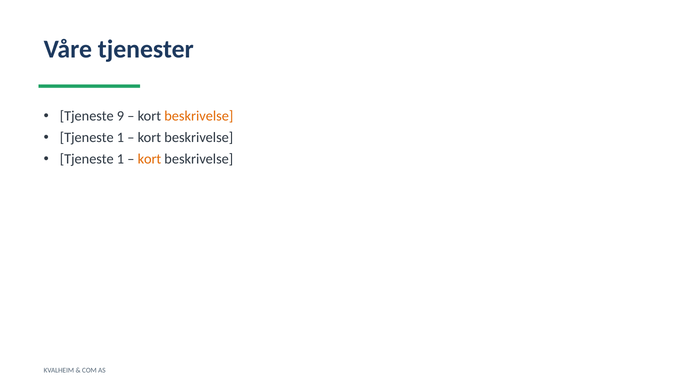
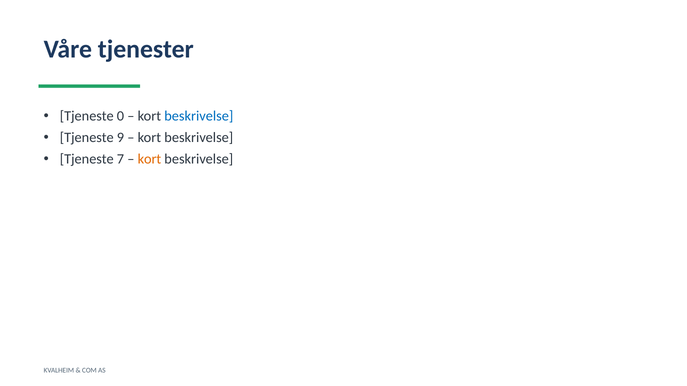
9: 9 -> 0
beskrivelse at (199, 116) colour: orange -> blue
1 at (120, 138): 1 -> 9
1 at (120, 159): 1 -> 7
